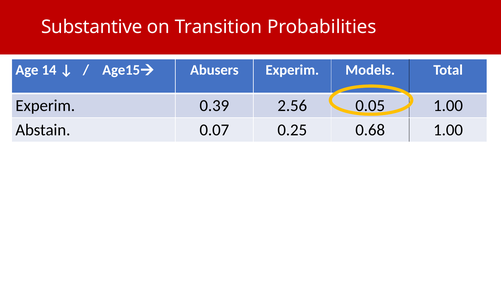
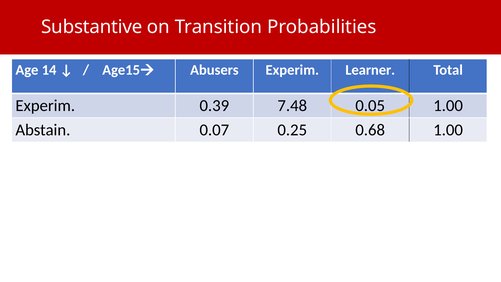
Models: Models -> Learner
2.56: 2.56 -> 7.48
